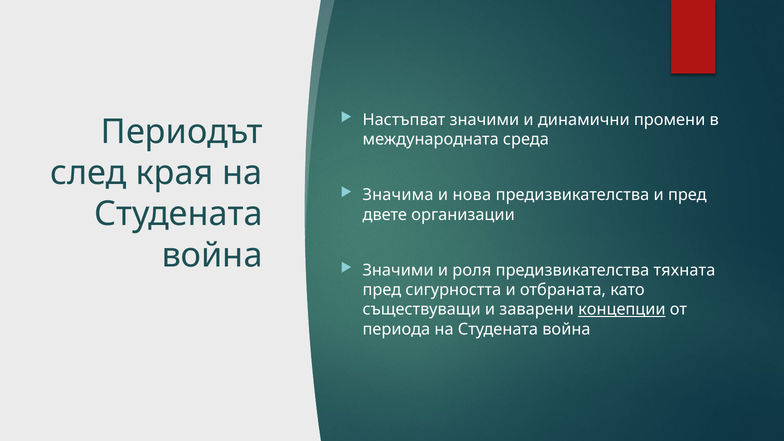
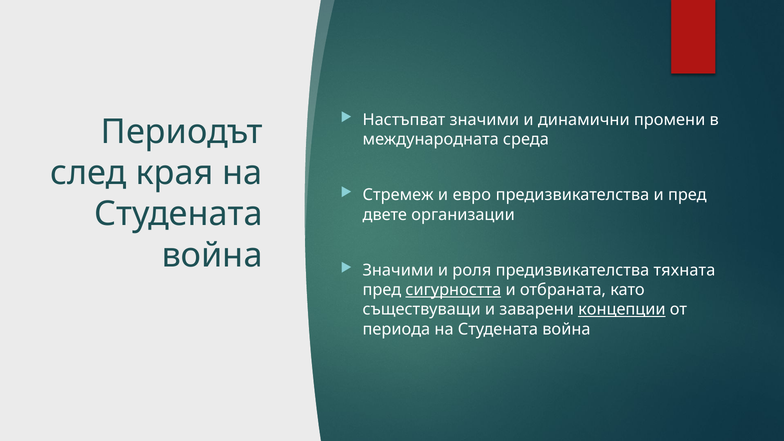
Значима: Значима -> Стремеж
нова: нова -> евро
сигурността underline: none -> present
